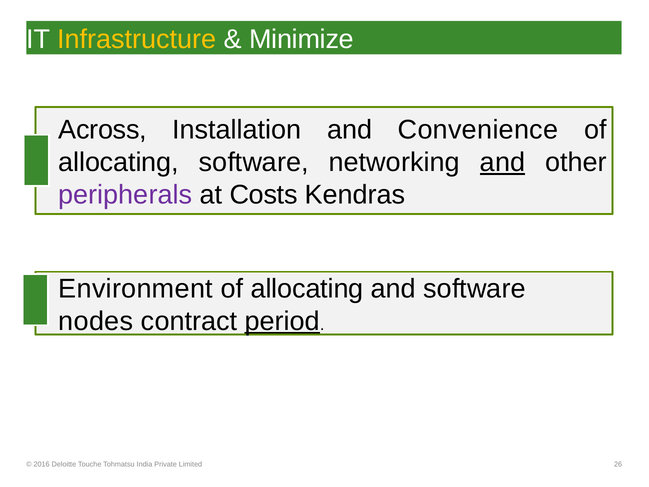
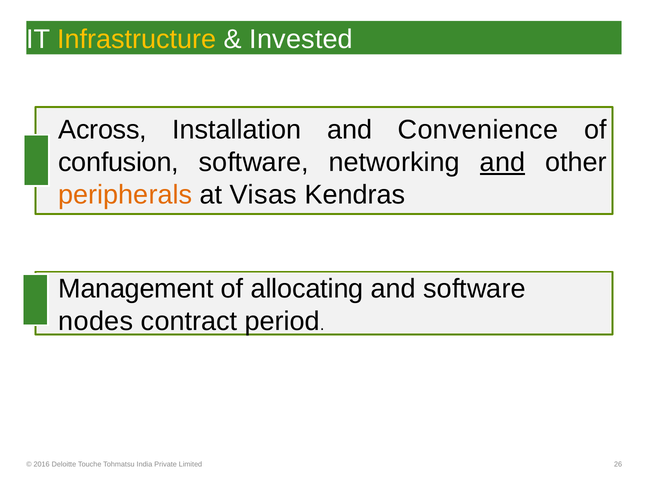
Minimize: Minimize -> Invested
allocating at (119, 162): allocating -> confusion
peripherals colour: purple -> orange
Costs: Costs -> Visas
Environment: Environment -> Management
period underline: present -> none
